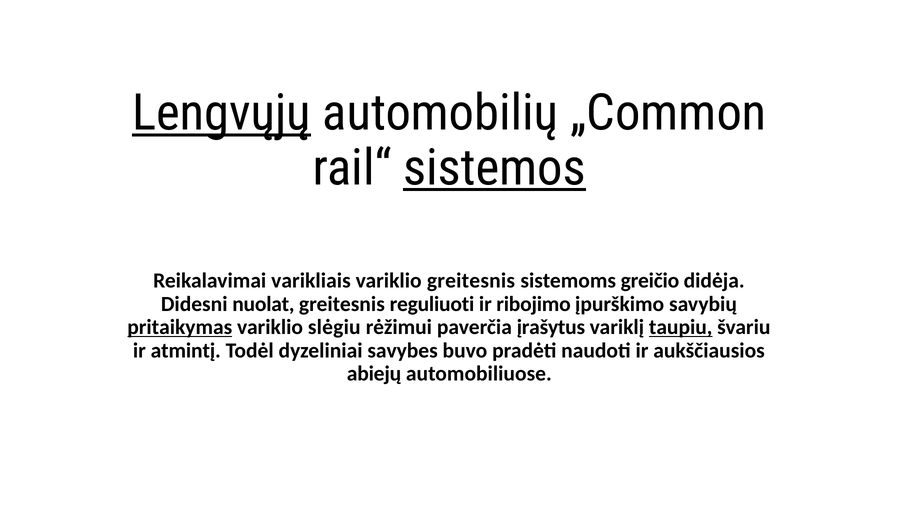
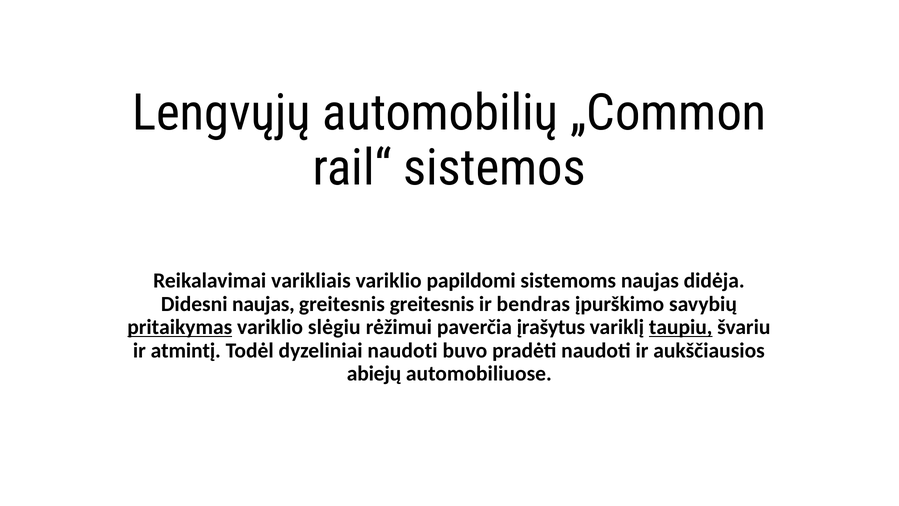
Lengvųjų underline: present -> none
sistemos underline: present -> none
variklio greitesnis: greitesnis -> papildomi
sistemoms greičio: greičio -> naujas
Didesni nuolat: nuolat -> naujas
greitesnis reguliuoti: reguliuoti -> greitesnis
ribojimo: ribojimo -> bendras
dyzeliniai savybes: savybes -> naudoti
